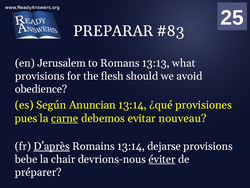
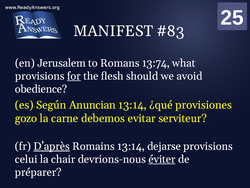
PREPARAR: PREPARAR -> MANIFEST
13:13: 13:13 -> 13:74
for underline: none -> present
pues: pues -> gozo
carne underline: present -> none
nouveau: nouveau -> serviteur
bebe: bebe -> celui
